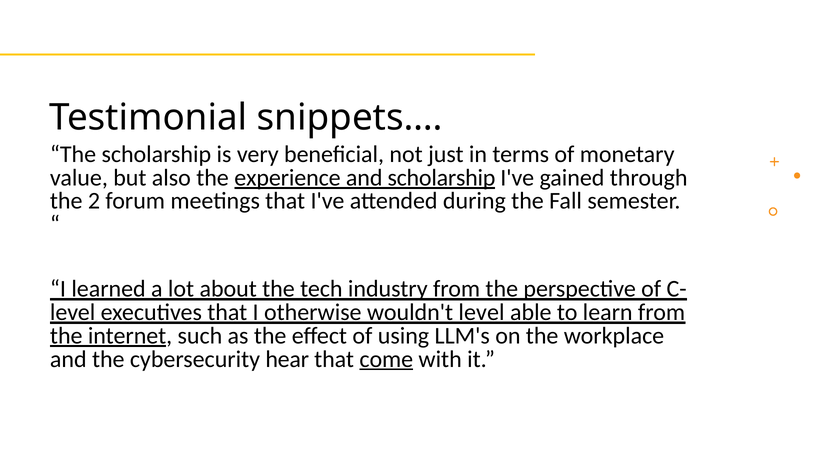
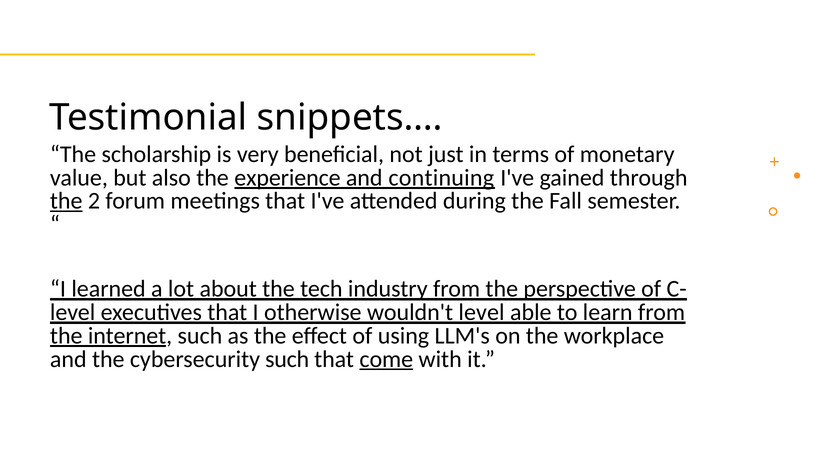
and scholarship: scholarship -> continuing
the at (66, 201) underline: none -> present
cybersecurity hear: hear -> such
